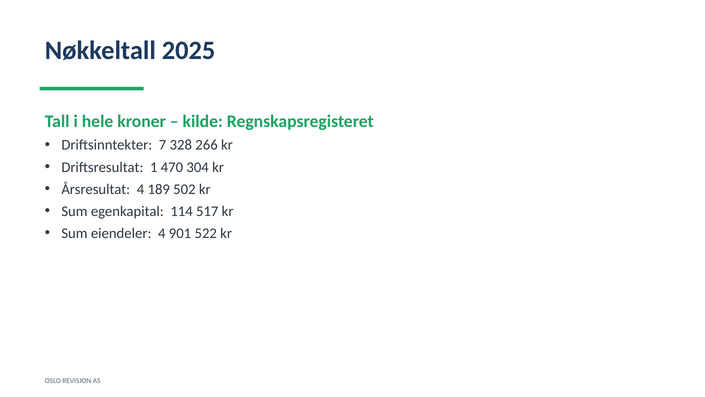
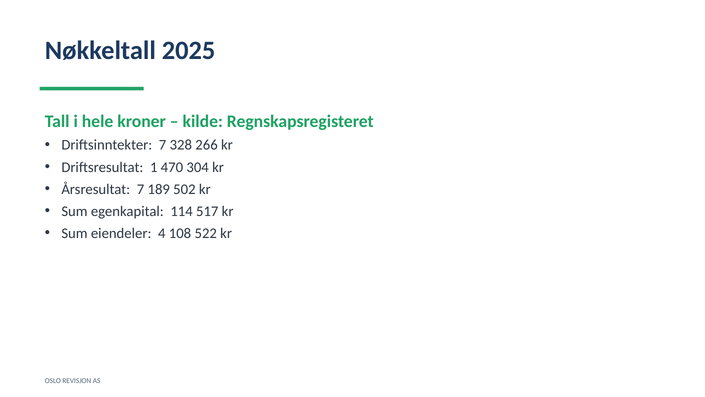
Årsresultat 4: 4 -> 7
901: 901 -> 108
